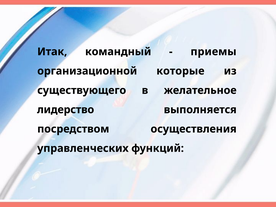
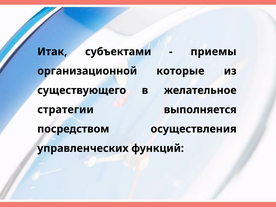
командный: командный -> субъектами
лидерство: лидерство -> стратегии
